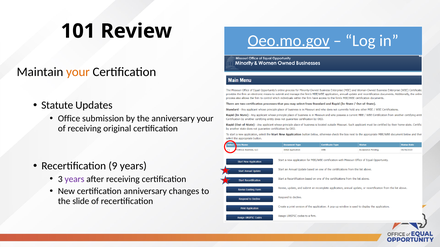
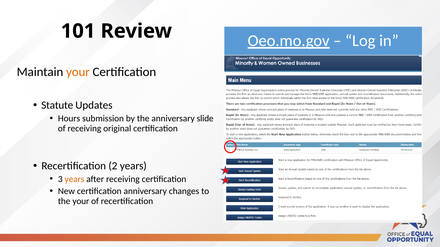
Office: Office -> Hours
anniversary your: your -> slide
9: 9 -> 2
years at (75, 179) colour: purple -> orange
the slide: slide -> your
